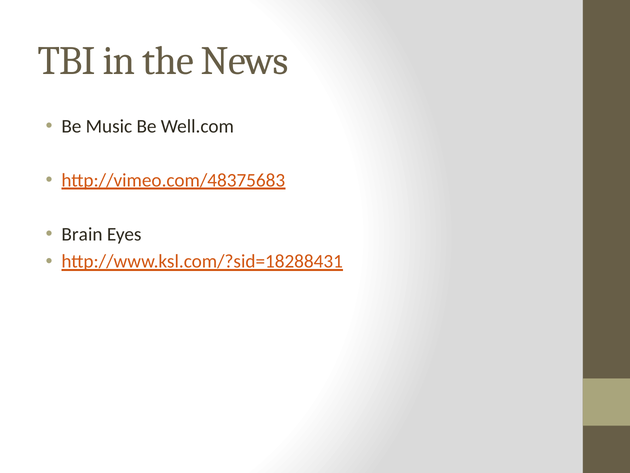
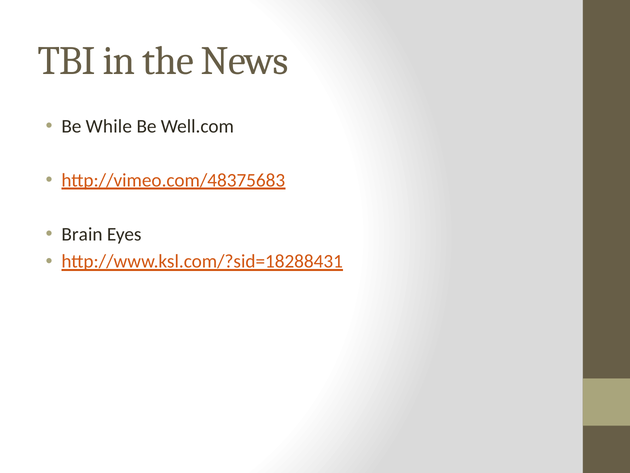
Music: Music -> While
